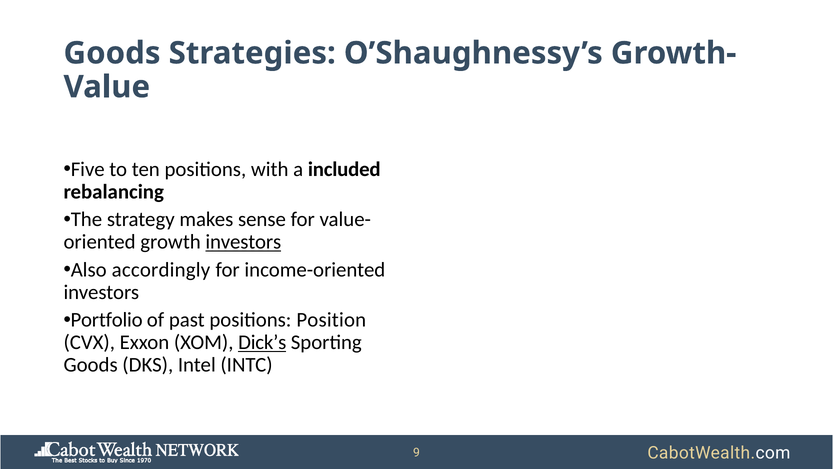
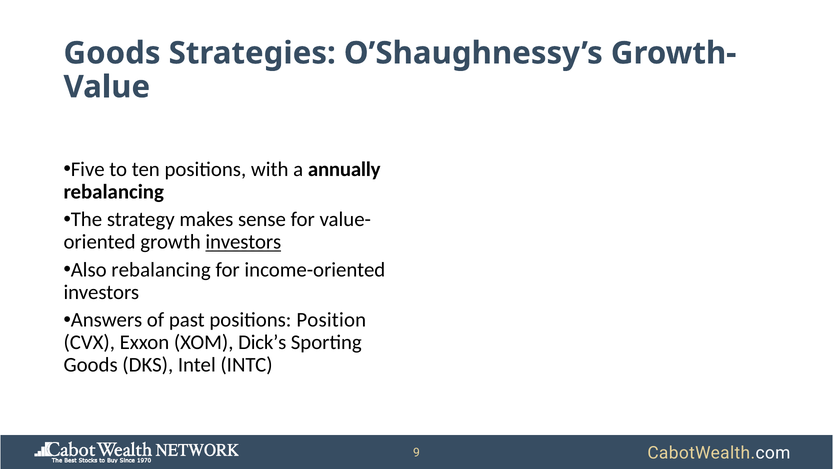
included: included -> annually
Also accordingly: accordingly -> rebalancing
Portfolio: Portfolio -> Answers
Dick’s underline: present -> none
